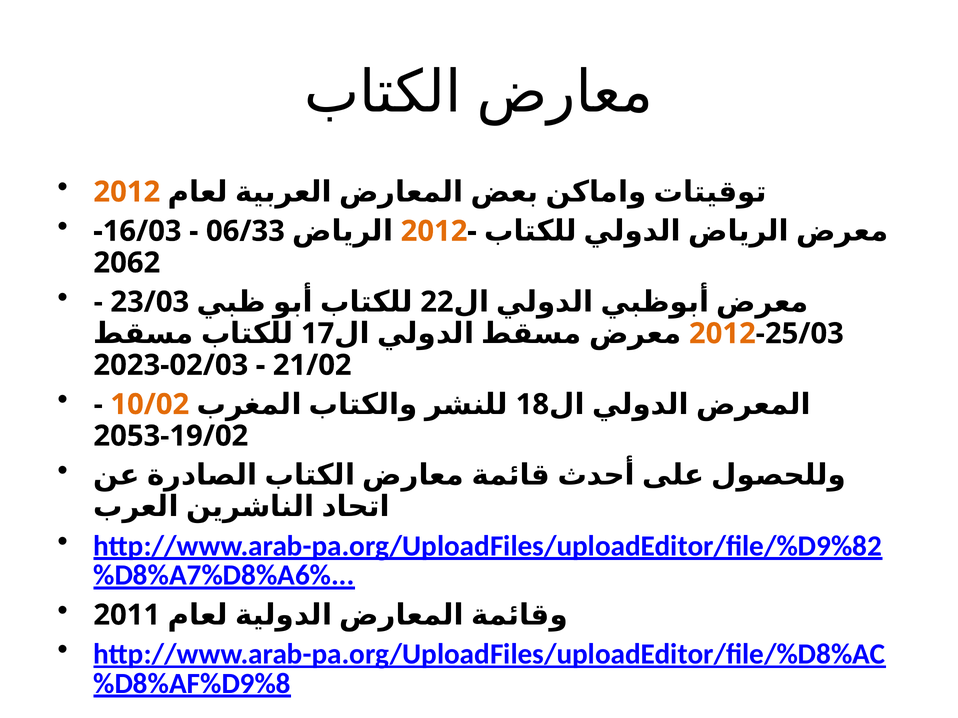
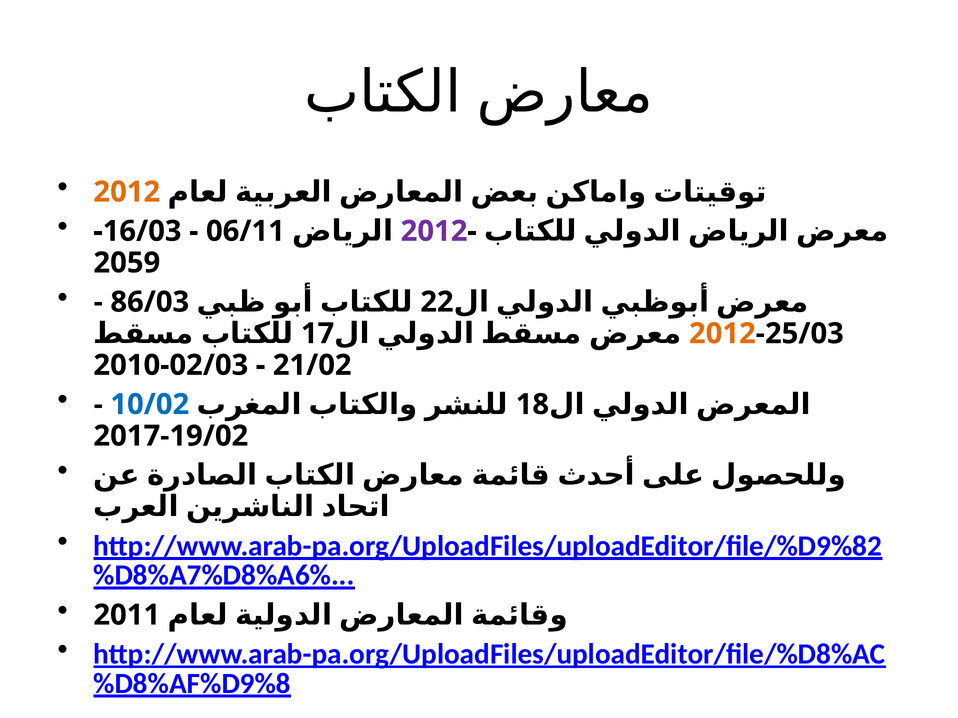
06/33: 06/33 -> 06/11
2012 at (434, 231) colour: orange -> purple
2062: 2062 -> 2059
23/03: 23/03 -> 86/03
2023: 2023 -> 2010
10/02 colour: orange -> blue
2053: 2053 -> 2017
